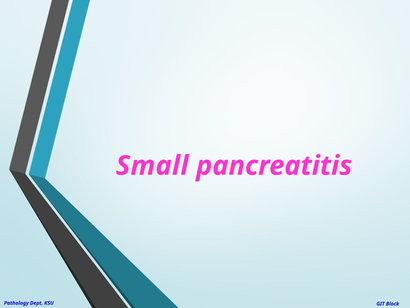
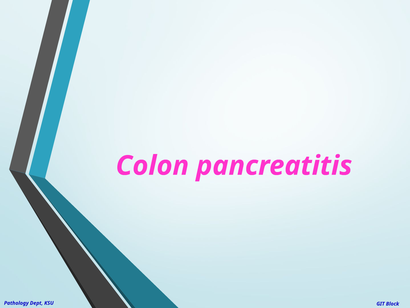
Small: Small -> Colon
